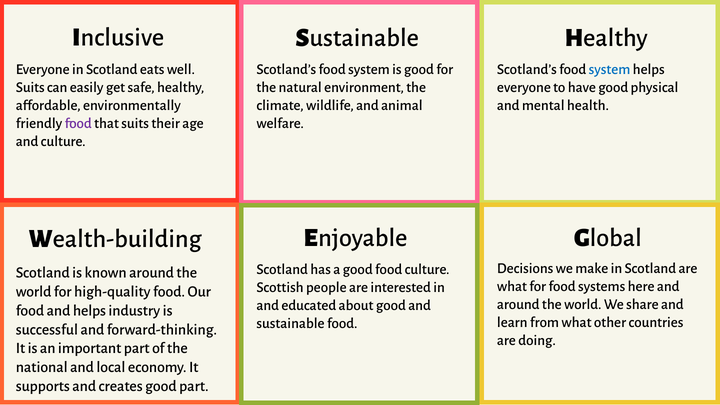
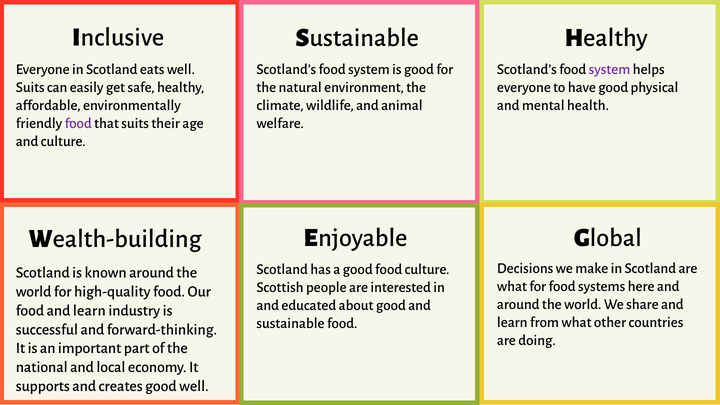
system at (610, 69) colour: blue -> purple
food and helps: helps -> learn
good part: part -> well
